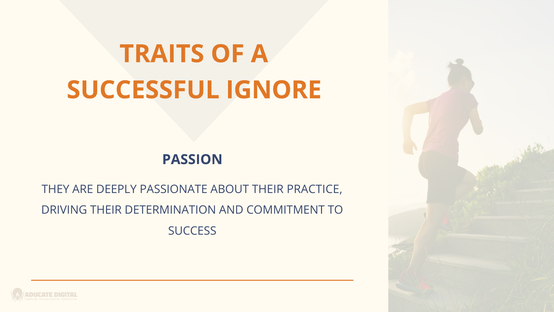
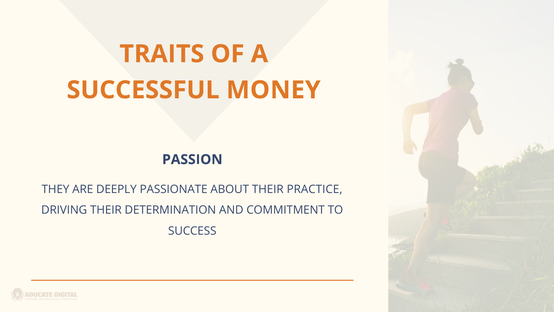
IGNORE: IGNORE -> MONEY
